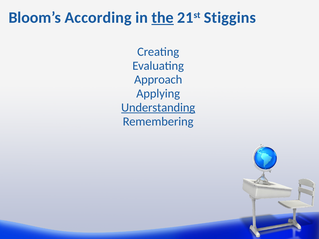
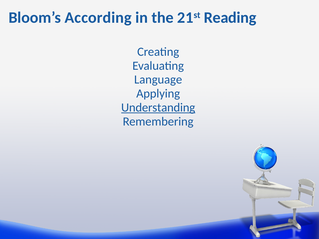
the underline: present -> none
Stiggins: Stiggins -> Reading
Approach: Approach -> Language
